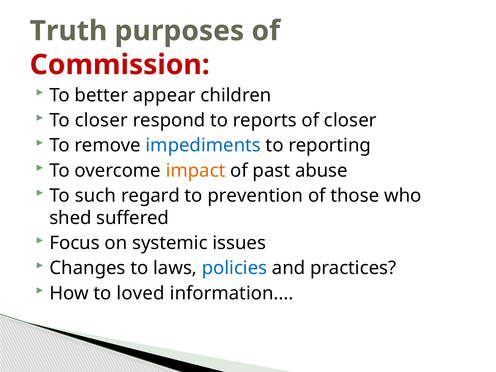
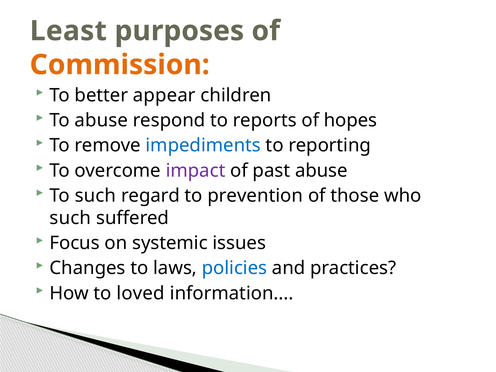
Truth: Truth -> Least
Commission colour: red -> orange
To closer: closer -> abuse
of closer: closer -> hopes
impact colour: orange -> purple
shed at (71, 218): shed -> such
